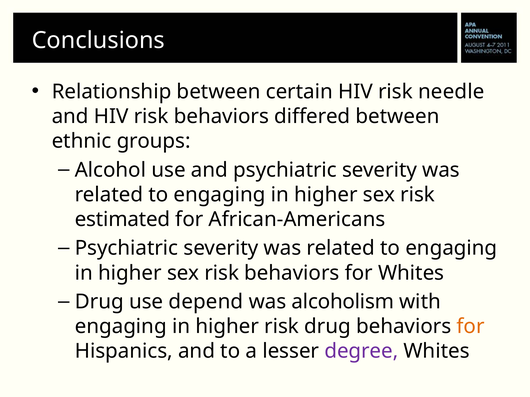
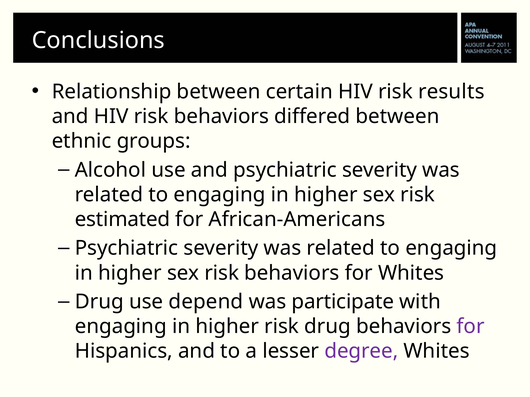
needle: needle -> results
alcoholism: alcoholism -> participate
for at (471, 327) colour: orange -> purple
